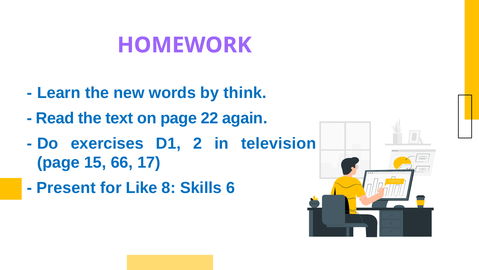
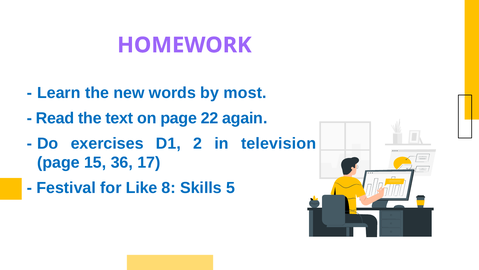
think: think -> most
66: 66 -> 36
Present: Present -> Festival
6: 6 -> 5
